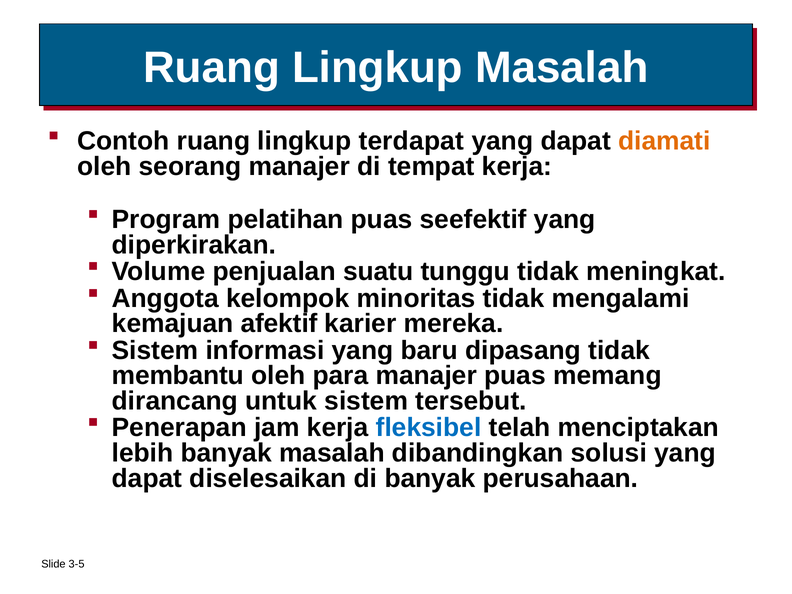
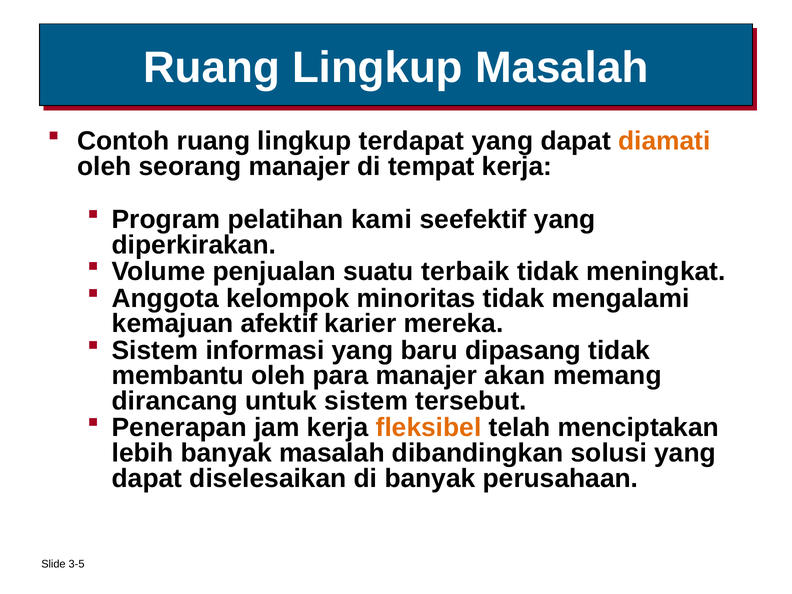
pelatihan puas: puas -> kami
tunggu: tunggu -> terbaik
manajer puas: puas -> akan
fleksibel colour: blue -> orange
